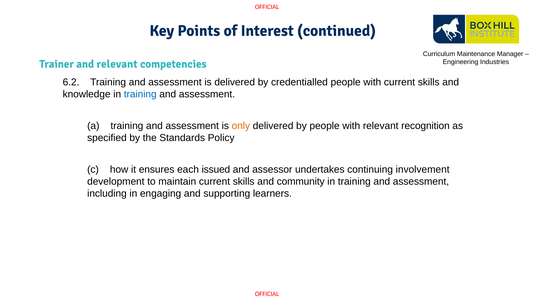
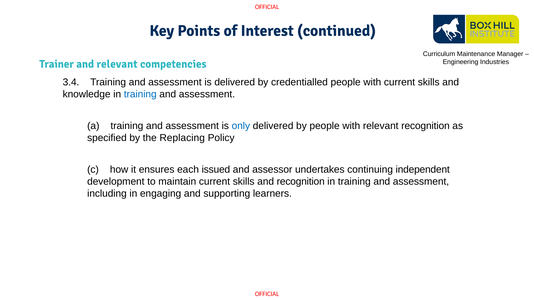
6.2: 6.2 -> 3.4
only colour: orange -> blue
Standards: Standards -> Replacing
involvement: involvement -> independent
and community: community -> recognition
